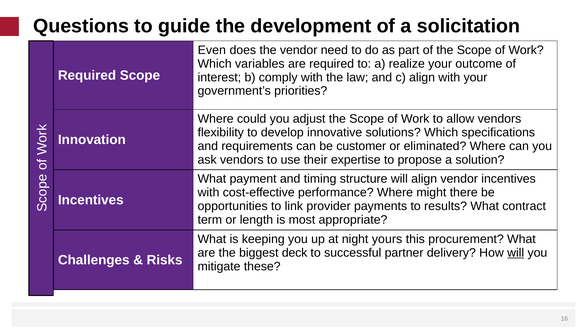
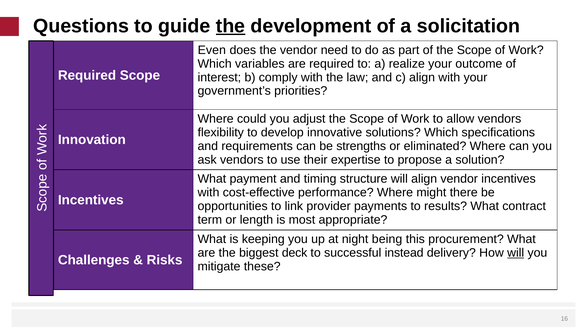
the at (231, 26) underline: none -> present
customer: customer -> strengths
yours: yours -> being
partner: partner -> instead
